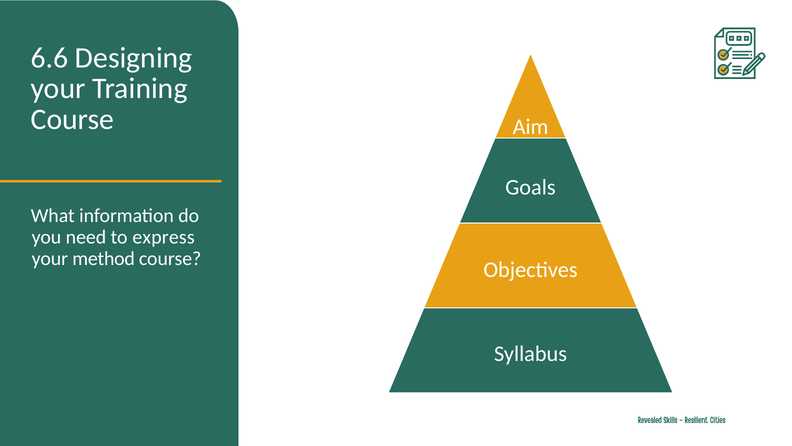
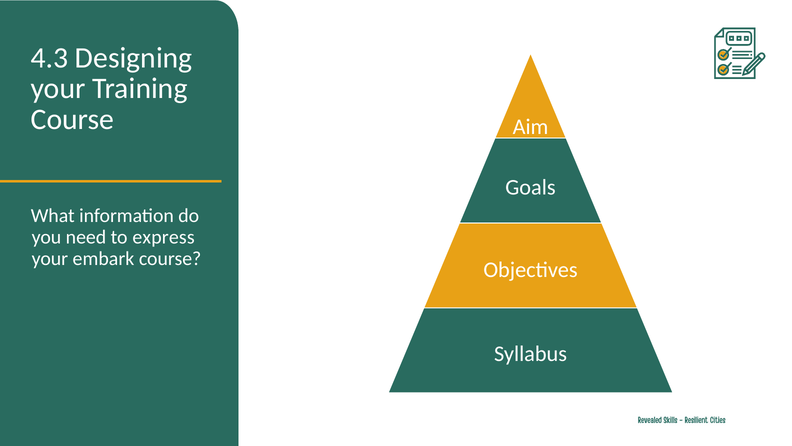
6.6: 6.6 -> 4.3
method: method -> embark
